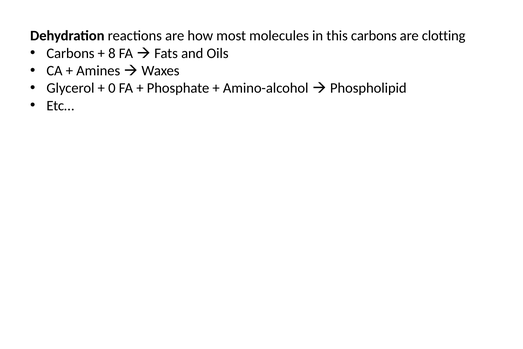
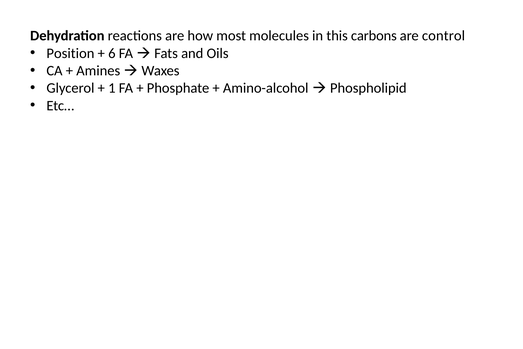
clotting: clotting -> control
Carbons at (70, 53): Carbons -> Position
8: 8 -> 6
0: 0 -> 1
